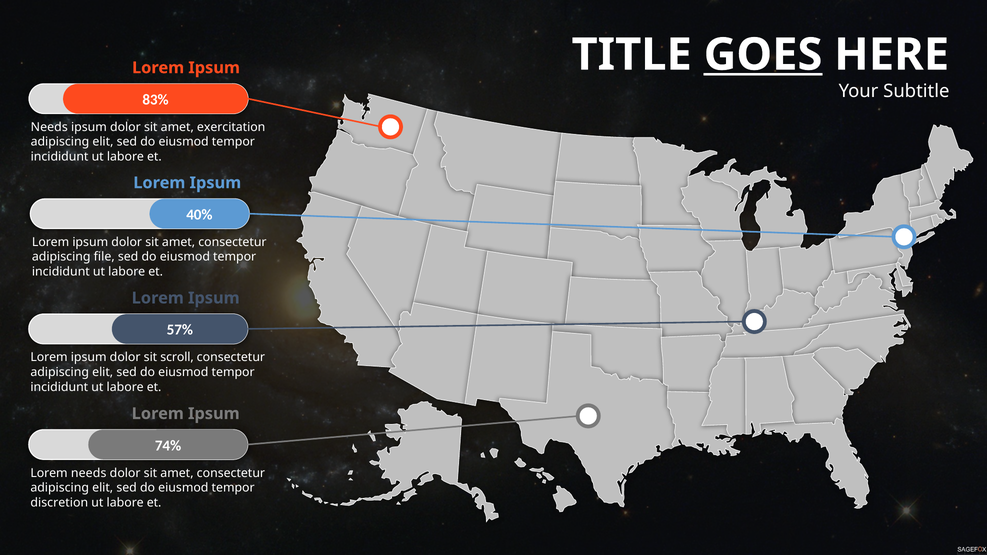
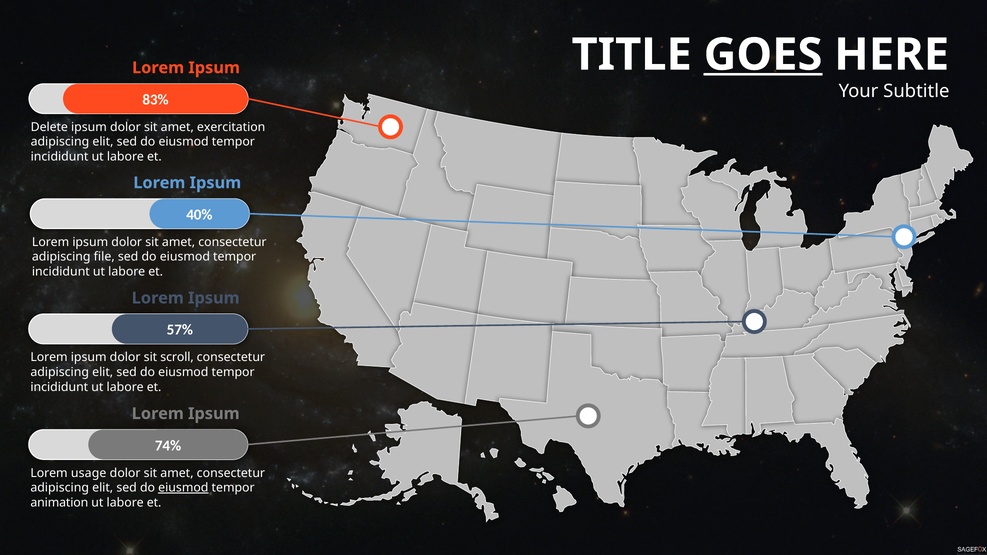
Needs at (49, 127): Needs -> Delete
Lorem needs: needs -> usage
eiusmod at (183, 488) underline: none -> present
discretion: discretion -> animation
